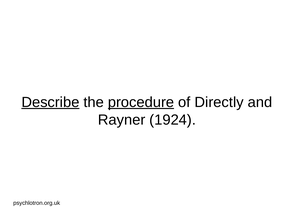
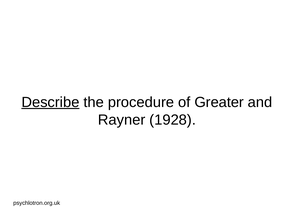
procedure underline: present -> none
Directly: Directly -> Greater
1924: 1924 -> 1928
